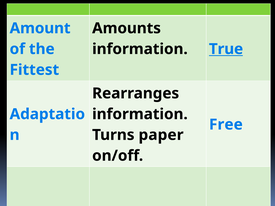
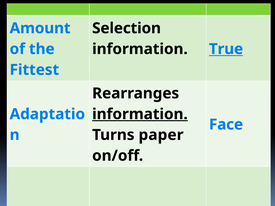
Amounts: Amounts -> Selection
information at (140, 114) underline: none -> present
Free: Free -> Face
